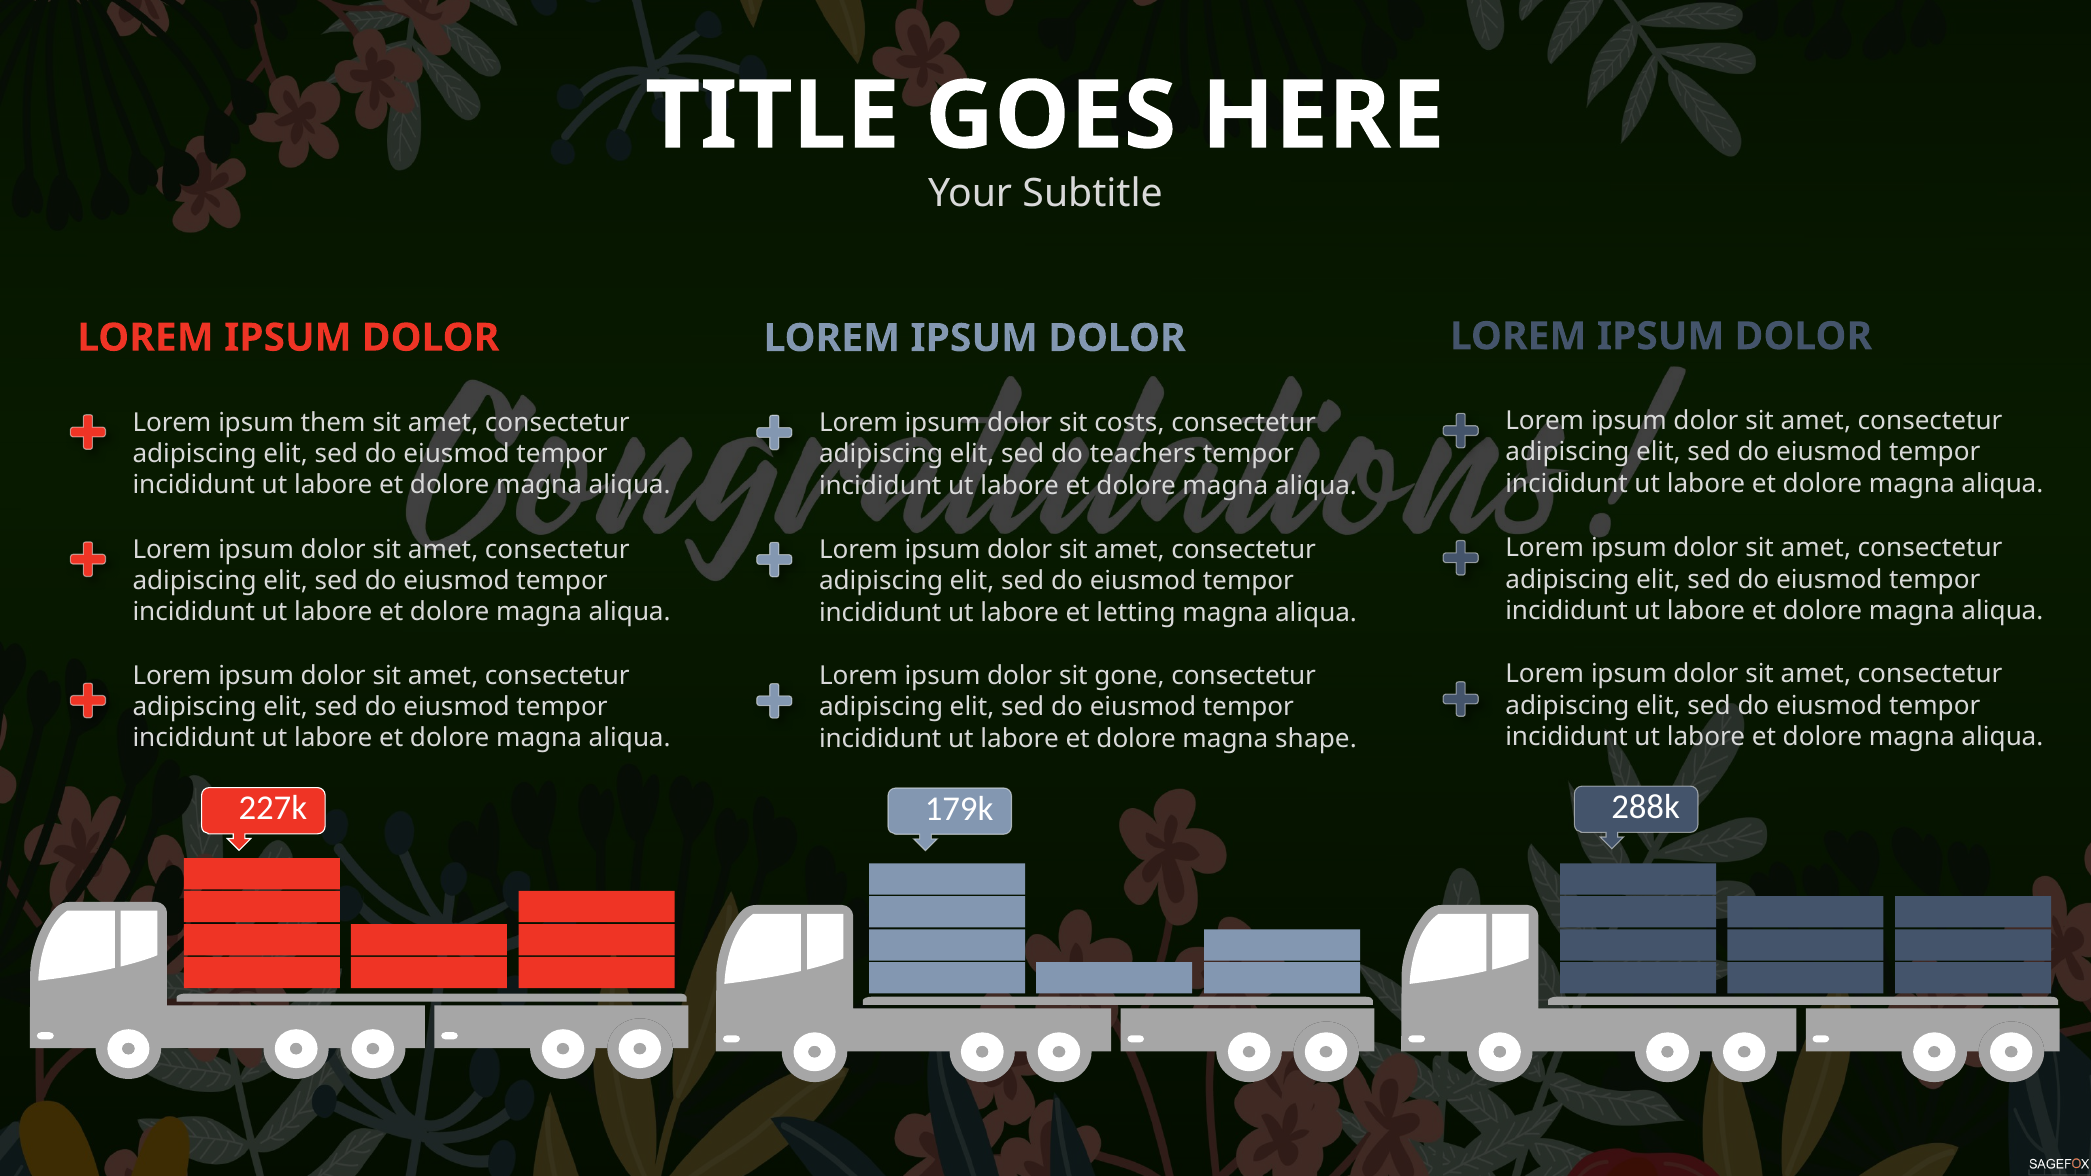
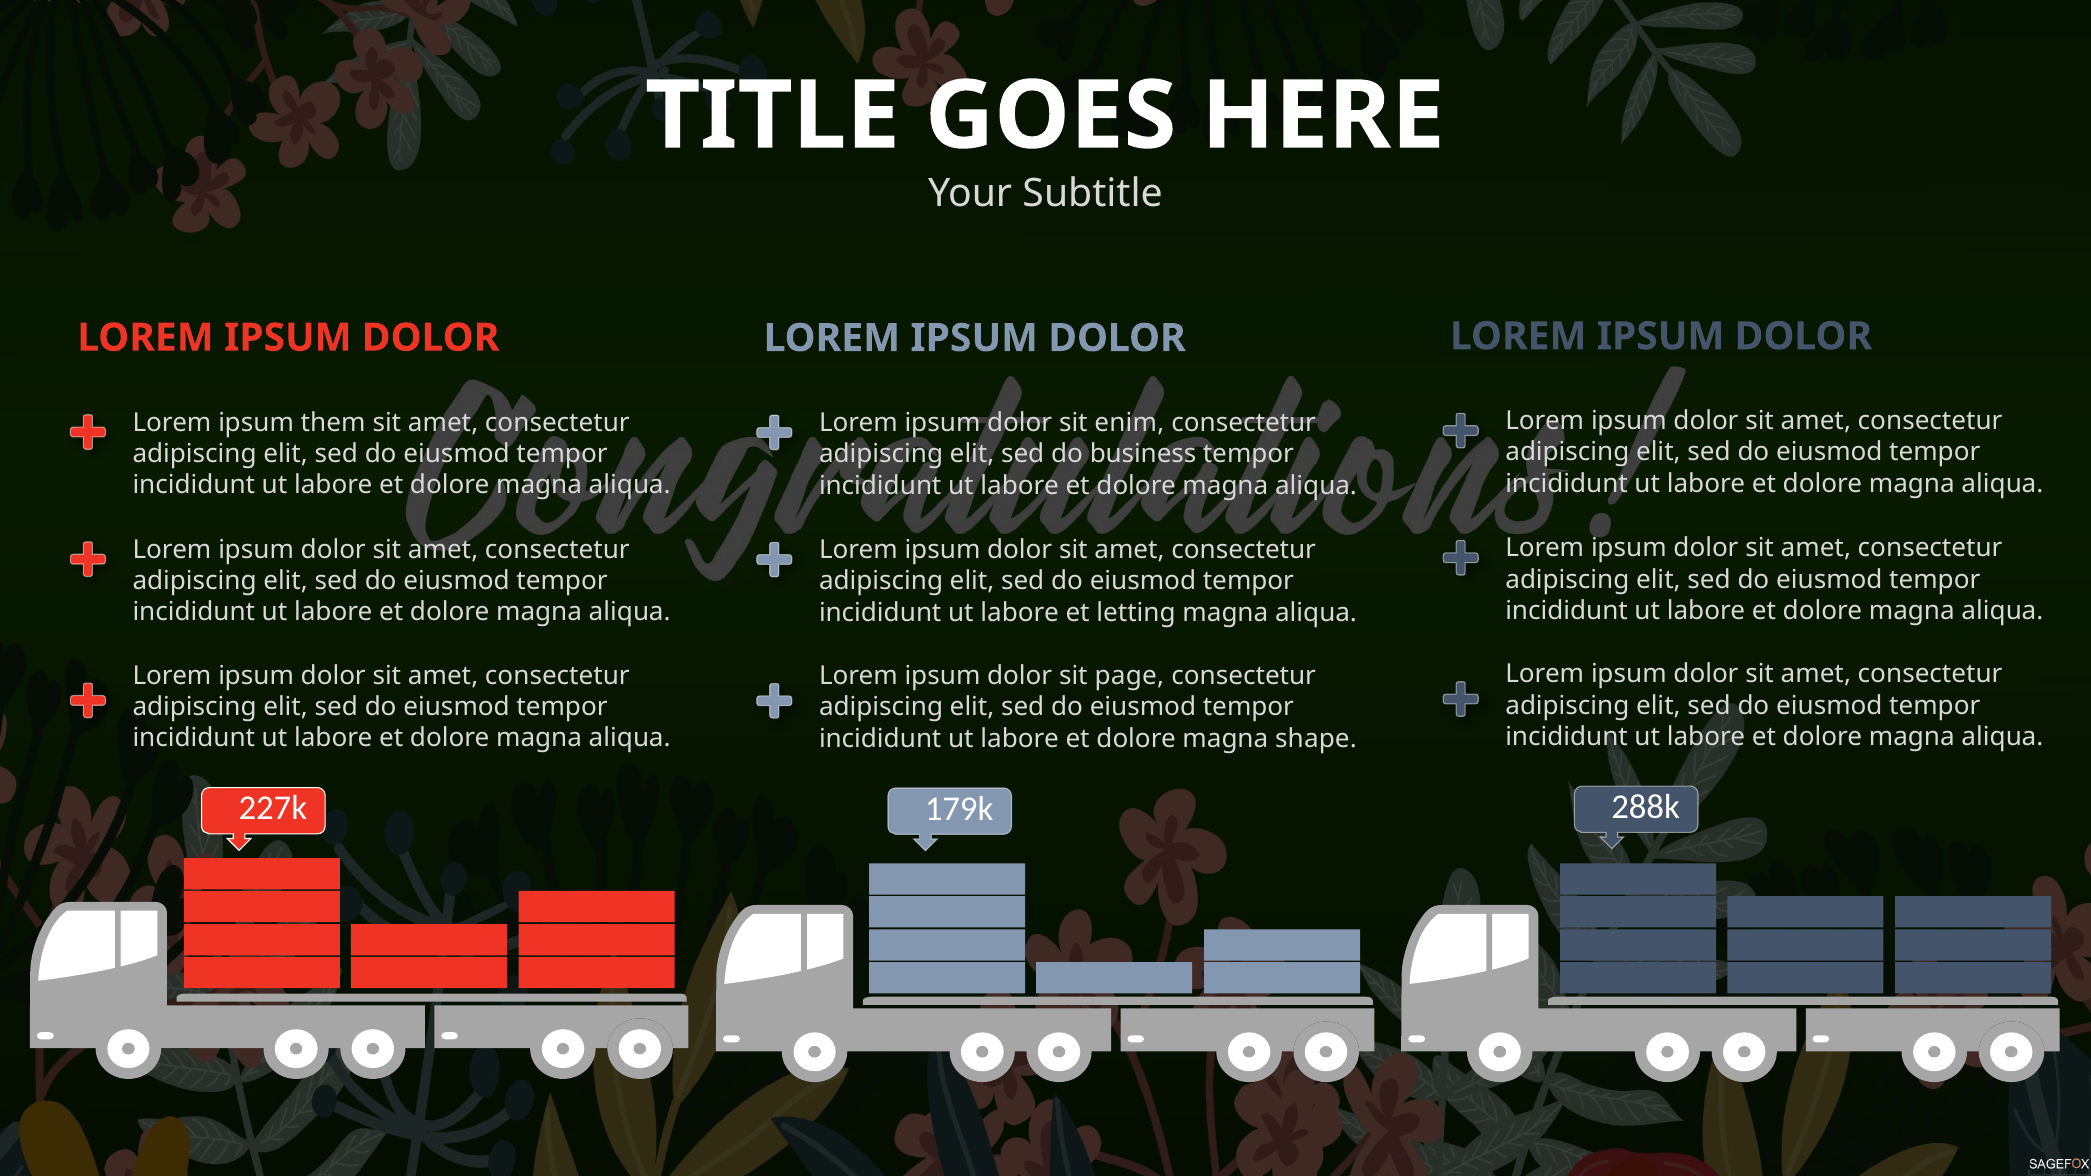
costs: costs -> enim
teachers: teachers -> business
gone: gone -> page
